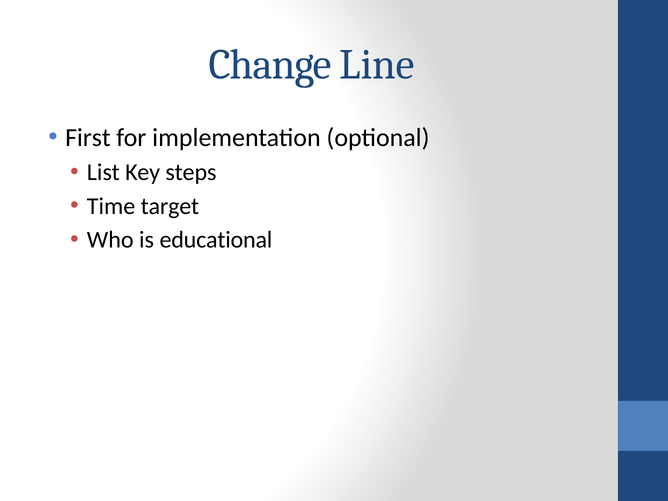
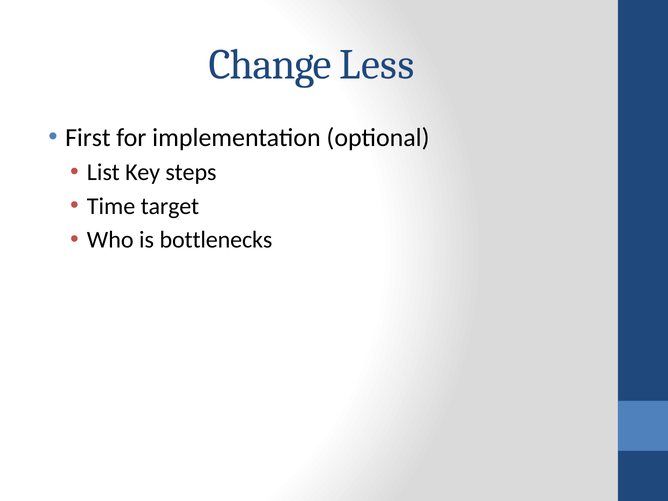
Line: Line -> Less
educational: educational -> bottlenecks
